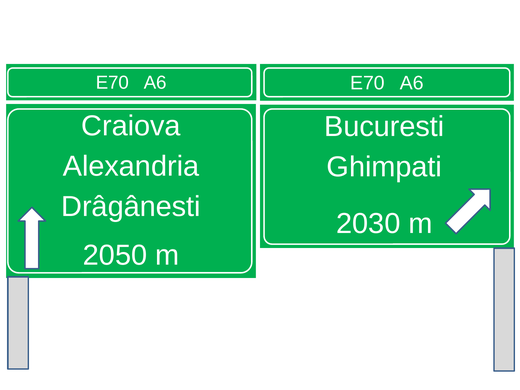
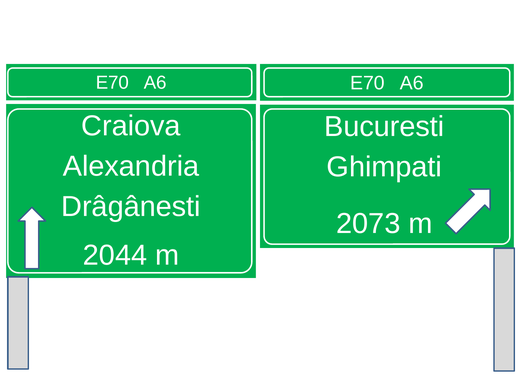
2030: 2030 -> 2073
2050: 2050 -> 2044
